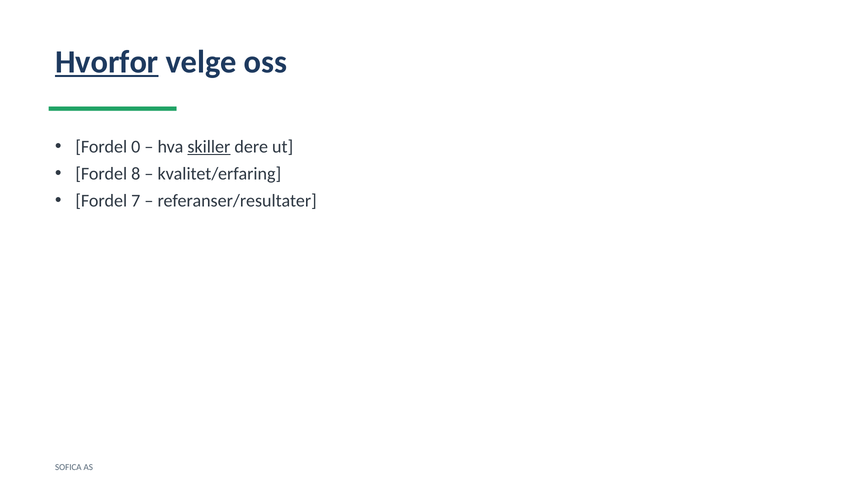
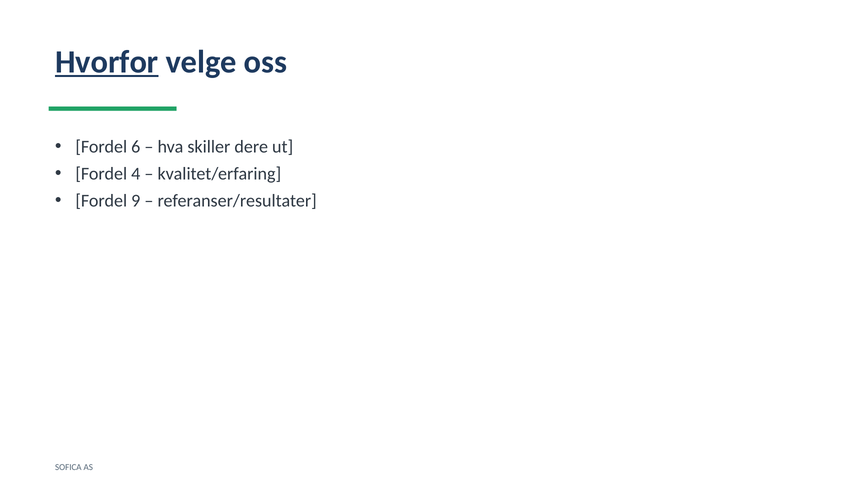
0: 0 -> 6
skiller underline: present -> none
8: 8 -> 4
7: 7 -> 9
